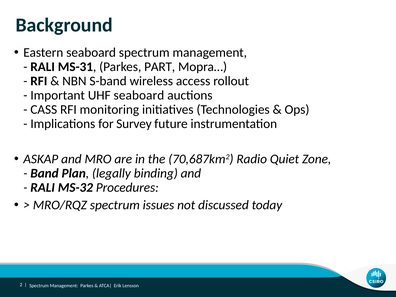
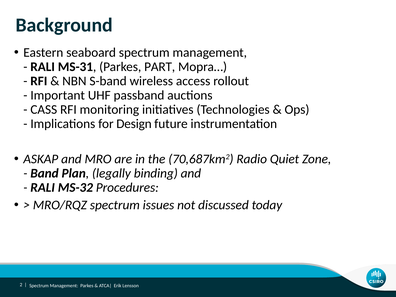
UHF seaboard: seaboard -> passband
Survey: Survey -> Design
